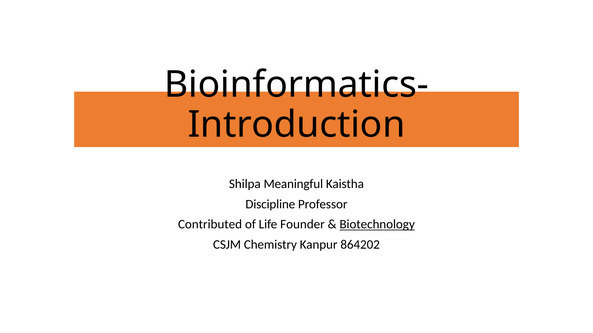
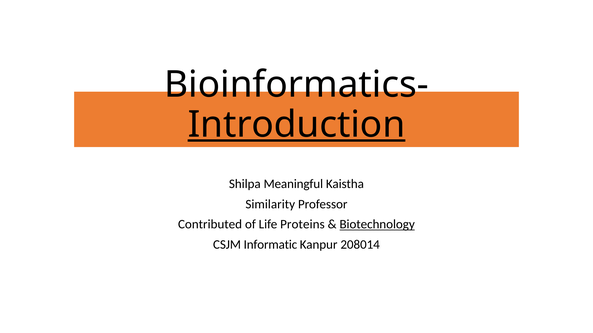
Introduction underline: none -> present
Discipline: Discipline -> Similarity
Founder: Founder -> Proteins
Chemistry: Chemistry -> Informatic
864202: 864202 -> 208014
